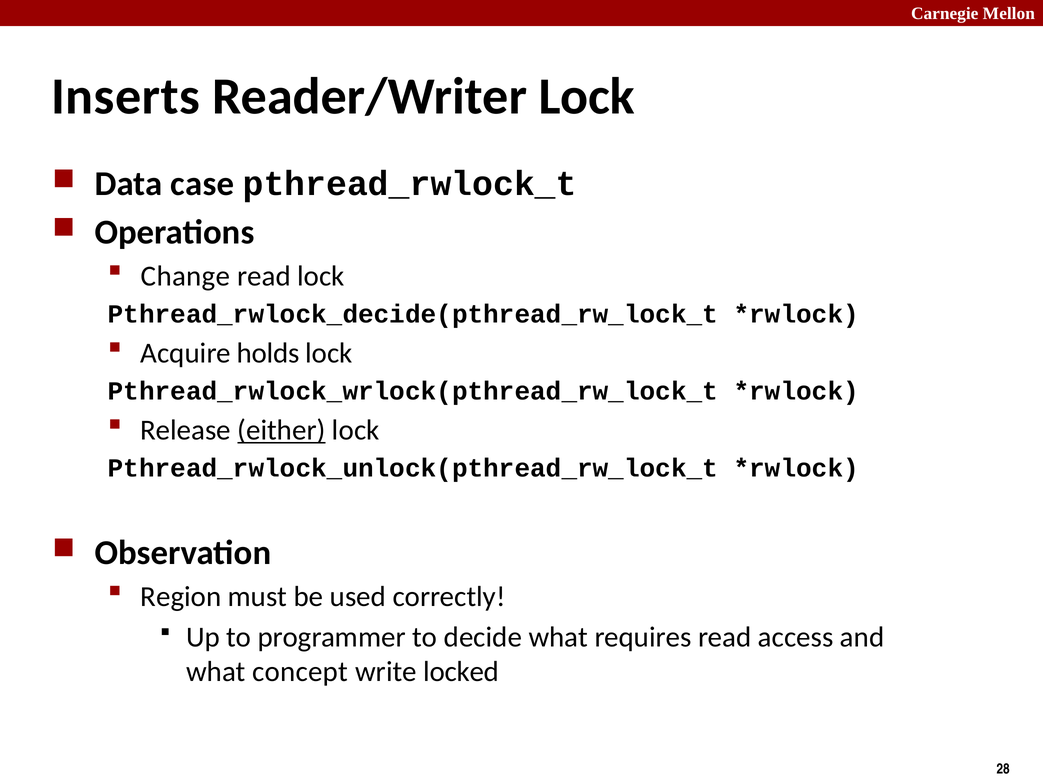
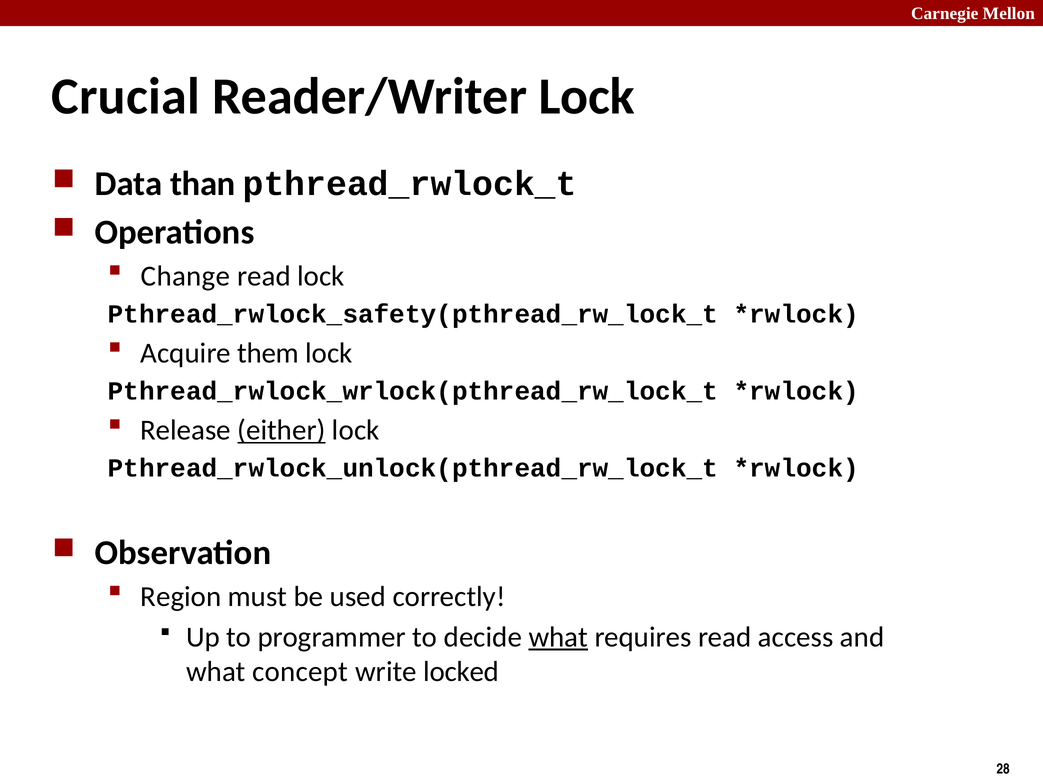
Inserts: Inserts -> Crucial
case: case -> than
Pthread_rwlock_decide(pthread_rw_lock_t: Pthread_rwlock_decide(pthread_rw_lock_t -> Pthread_rwlock_safety(pthread_rw_lock_t
holds: holds -> them
what at (558, 637) underline: none -> present
